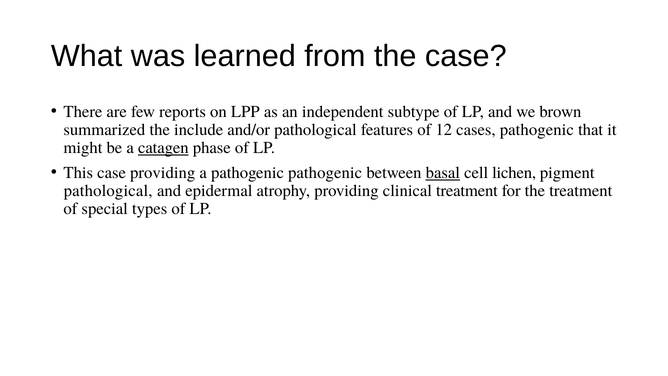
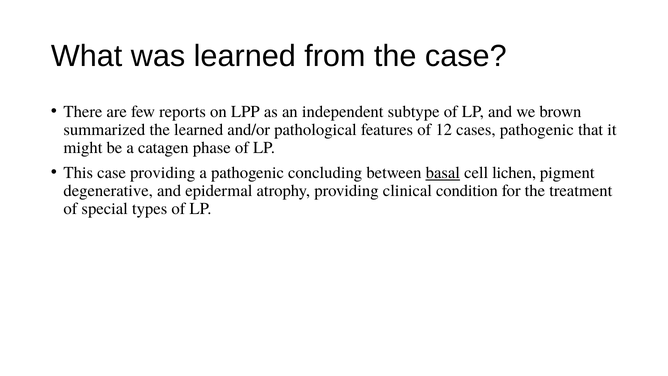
the include: include -> learned
catagen underline: present -> none
pathogenic pathogenic: pathogenic -> concluding
pathological at (108, 191): pathological -> degenerative
clinical treatment: treatment -> condition
